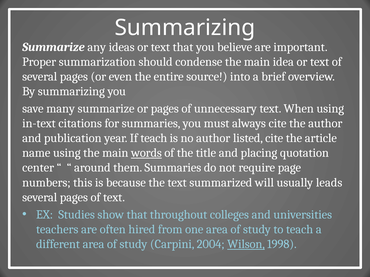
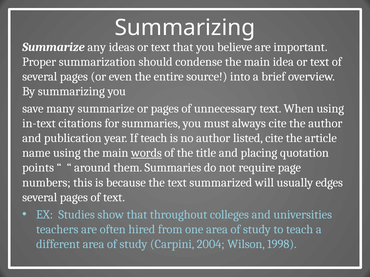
center: center -> points
leads: leads -> edges
Wilson underline: present -> none
